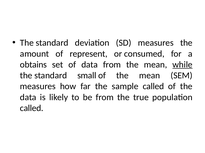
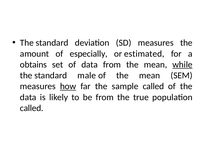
represent: represent -> especially
consumed: consumed -> estimated
small: small -> male
how underline: none -> present
